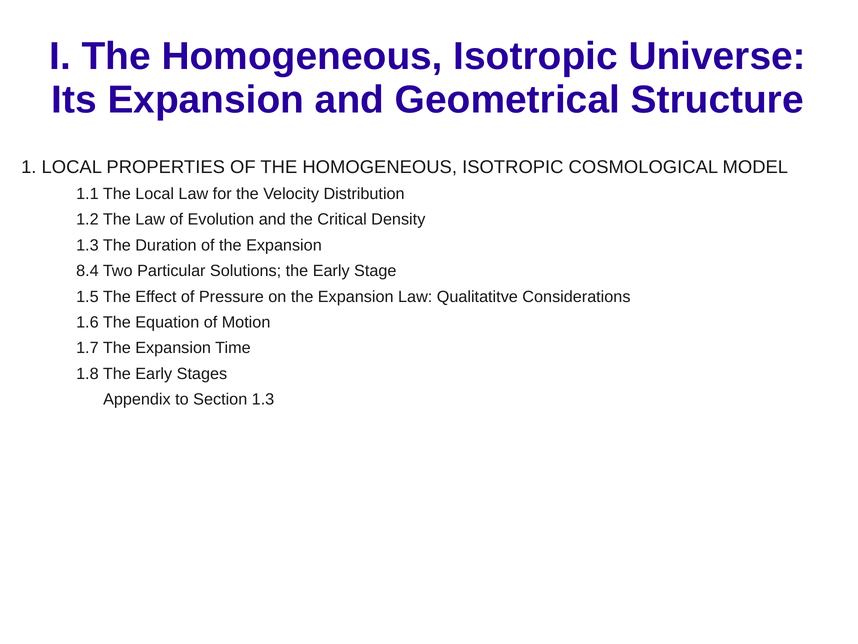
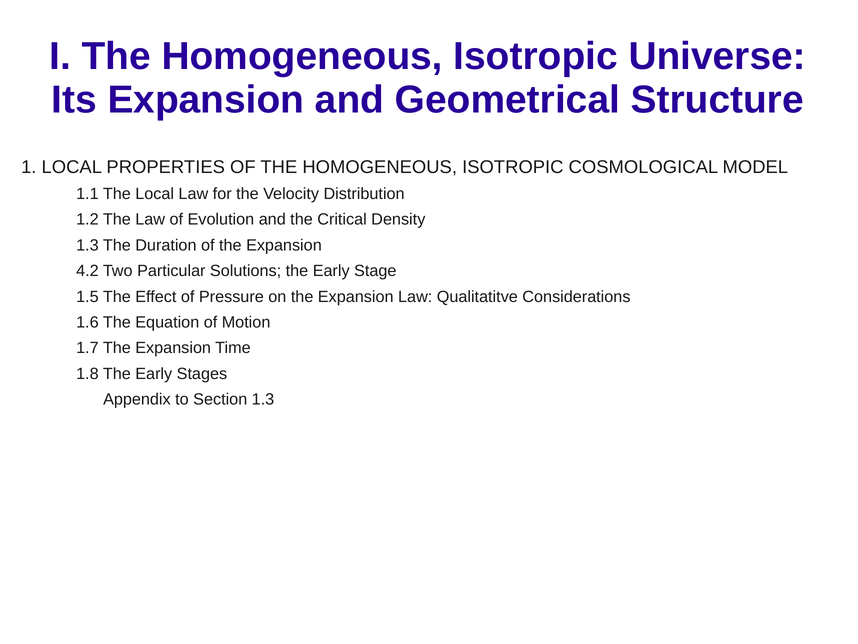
8.4: 8.4 -> 4.2
